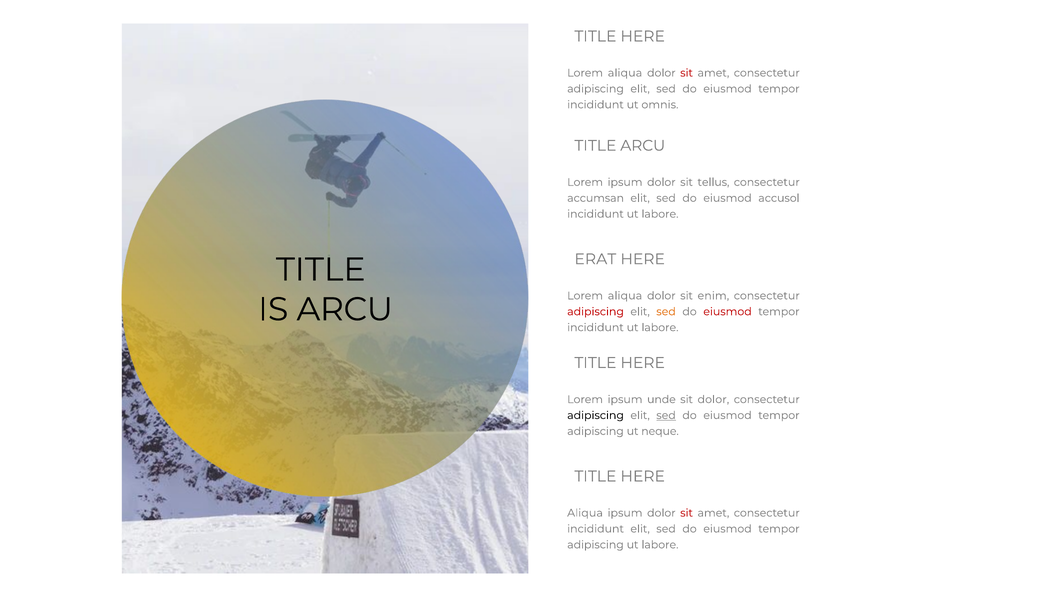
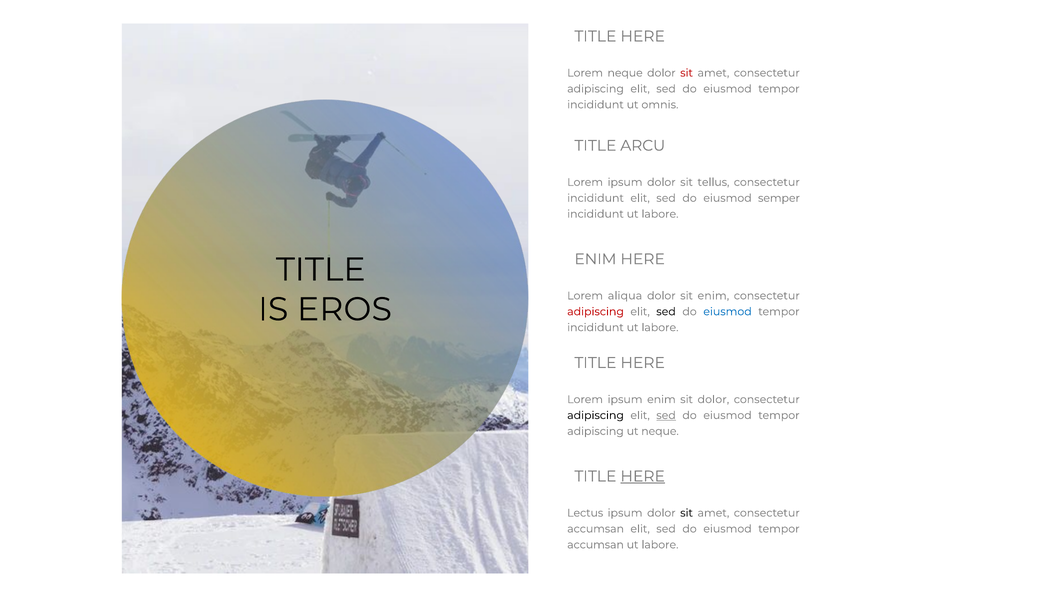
aliqua at (625, 73): aliqua -> neque
accumsan at (596, 198): accumsan -> incididunt
accusol: accusol -> semper
ERAT at (595, 259): ERAT -> ENIM
IS ARCU: ARCU -> EROS
sed at (666, 312) colour: orange -> black
eiusmod at (728, 312) colour: red -> blue
ipsum unde: unde -> enim
HERE at (643, 477) underline: none -> present
Aliqua at (585, 513): Aliqua -> Lectus
sit at (687, 513) colour: red -> black
incididunt at (596, 529): incididunt -> accumsan
adipiscing at (595, 545): adipiscing -> accumsan
